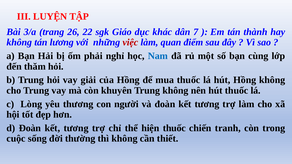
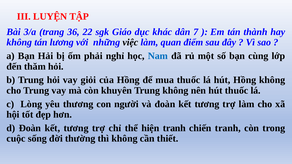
26: 26 -> 36
việc colour: red -> black
giải: giải -> giỏi
hiện thuốc: thuốc -> tranh
